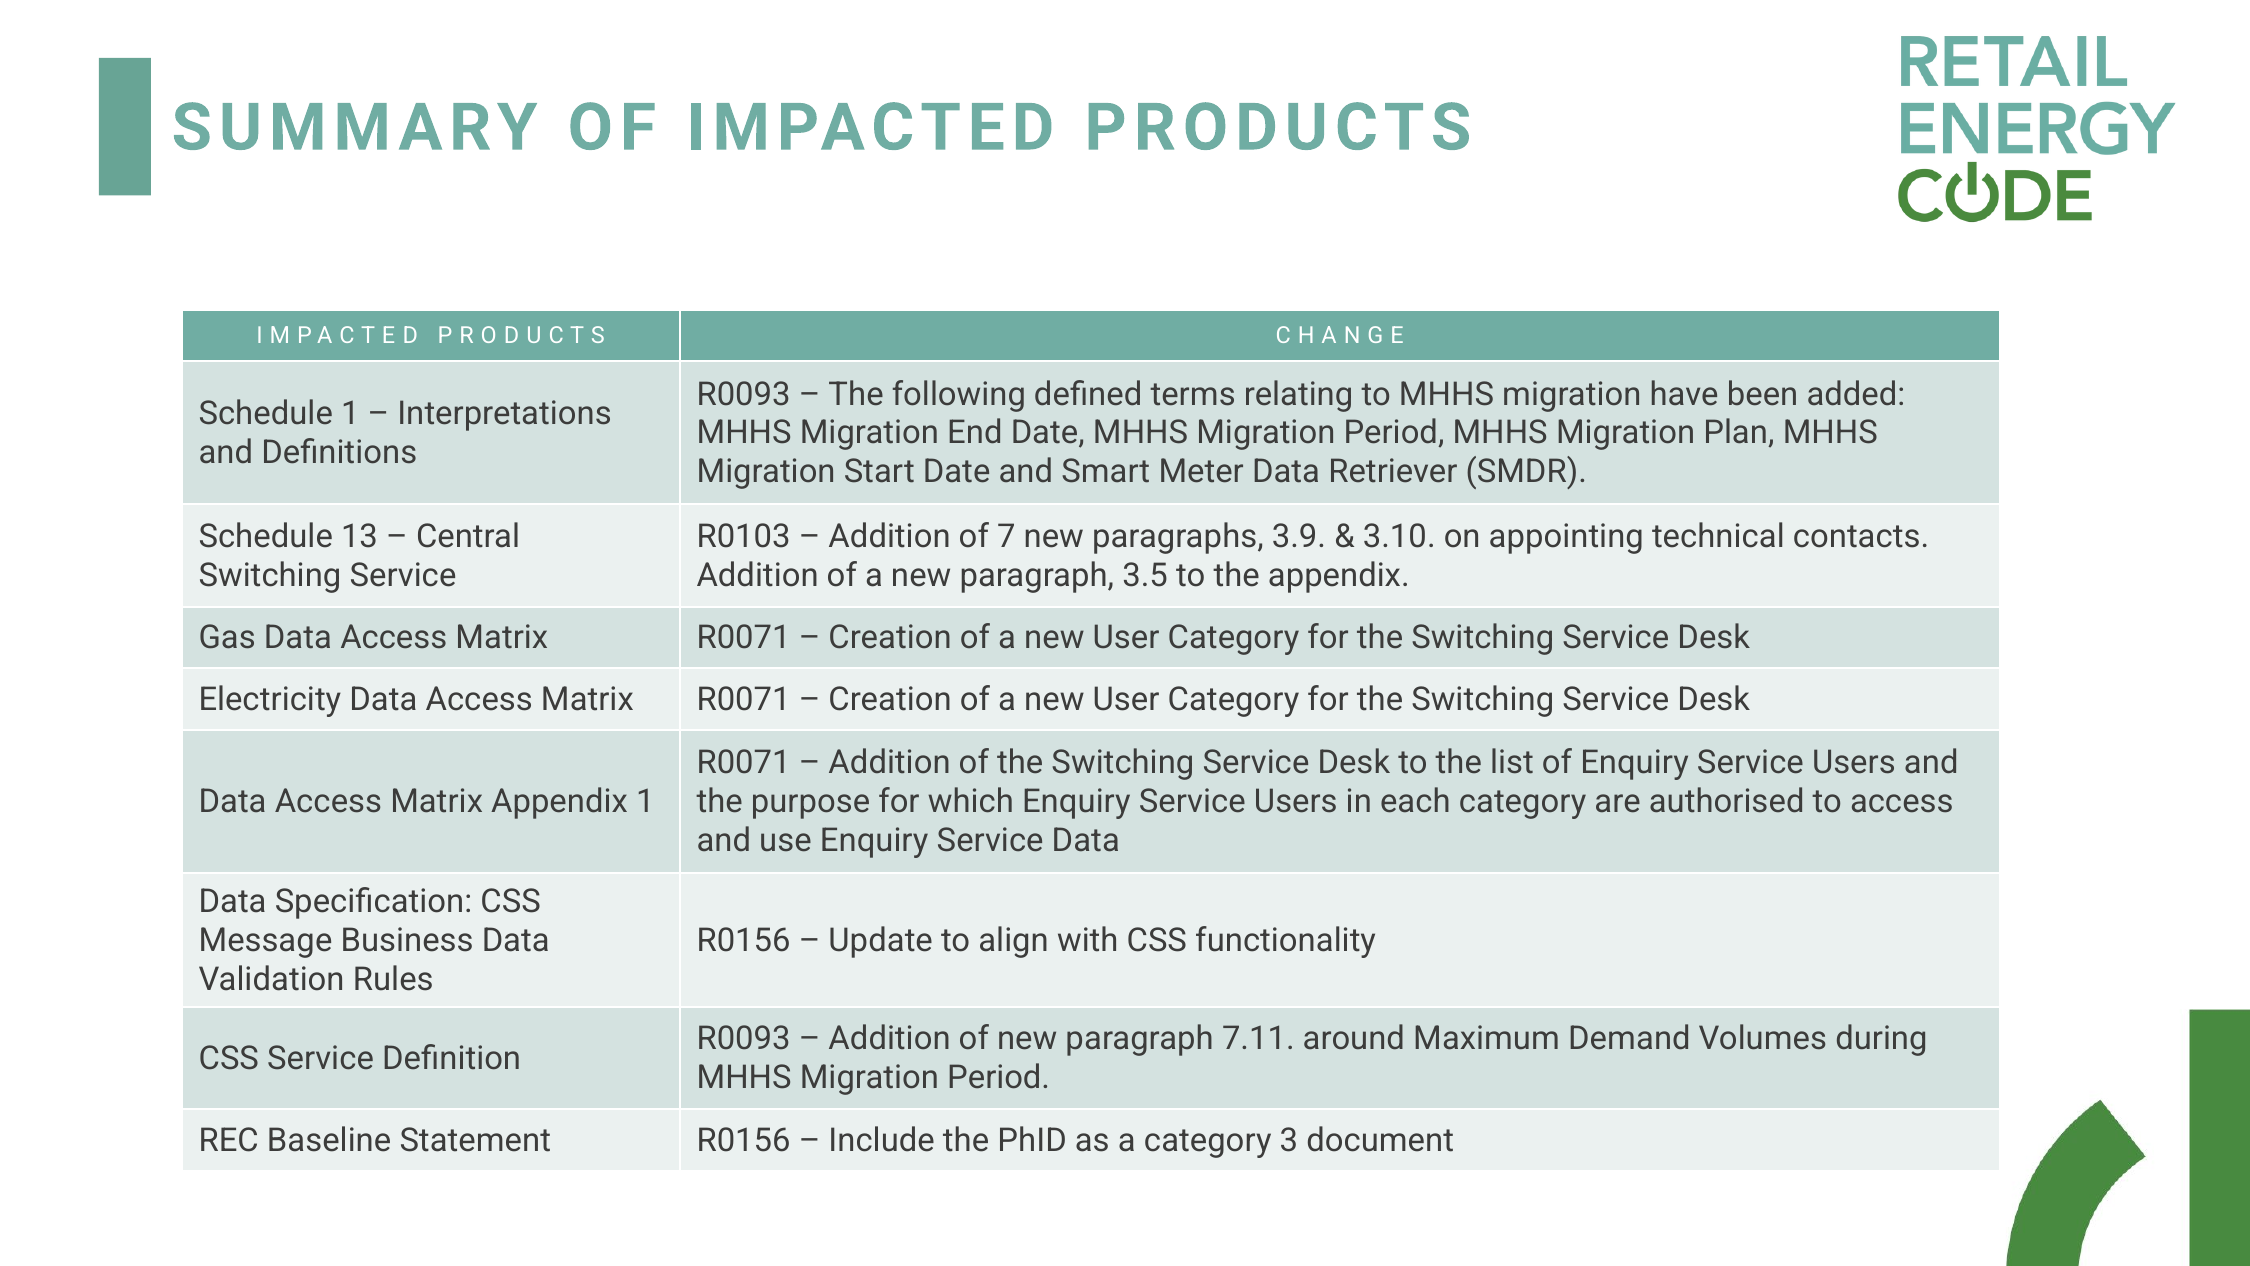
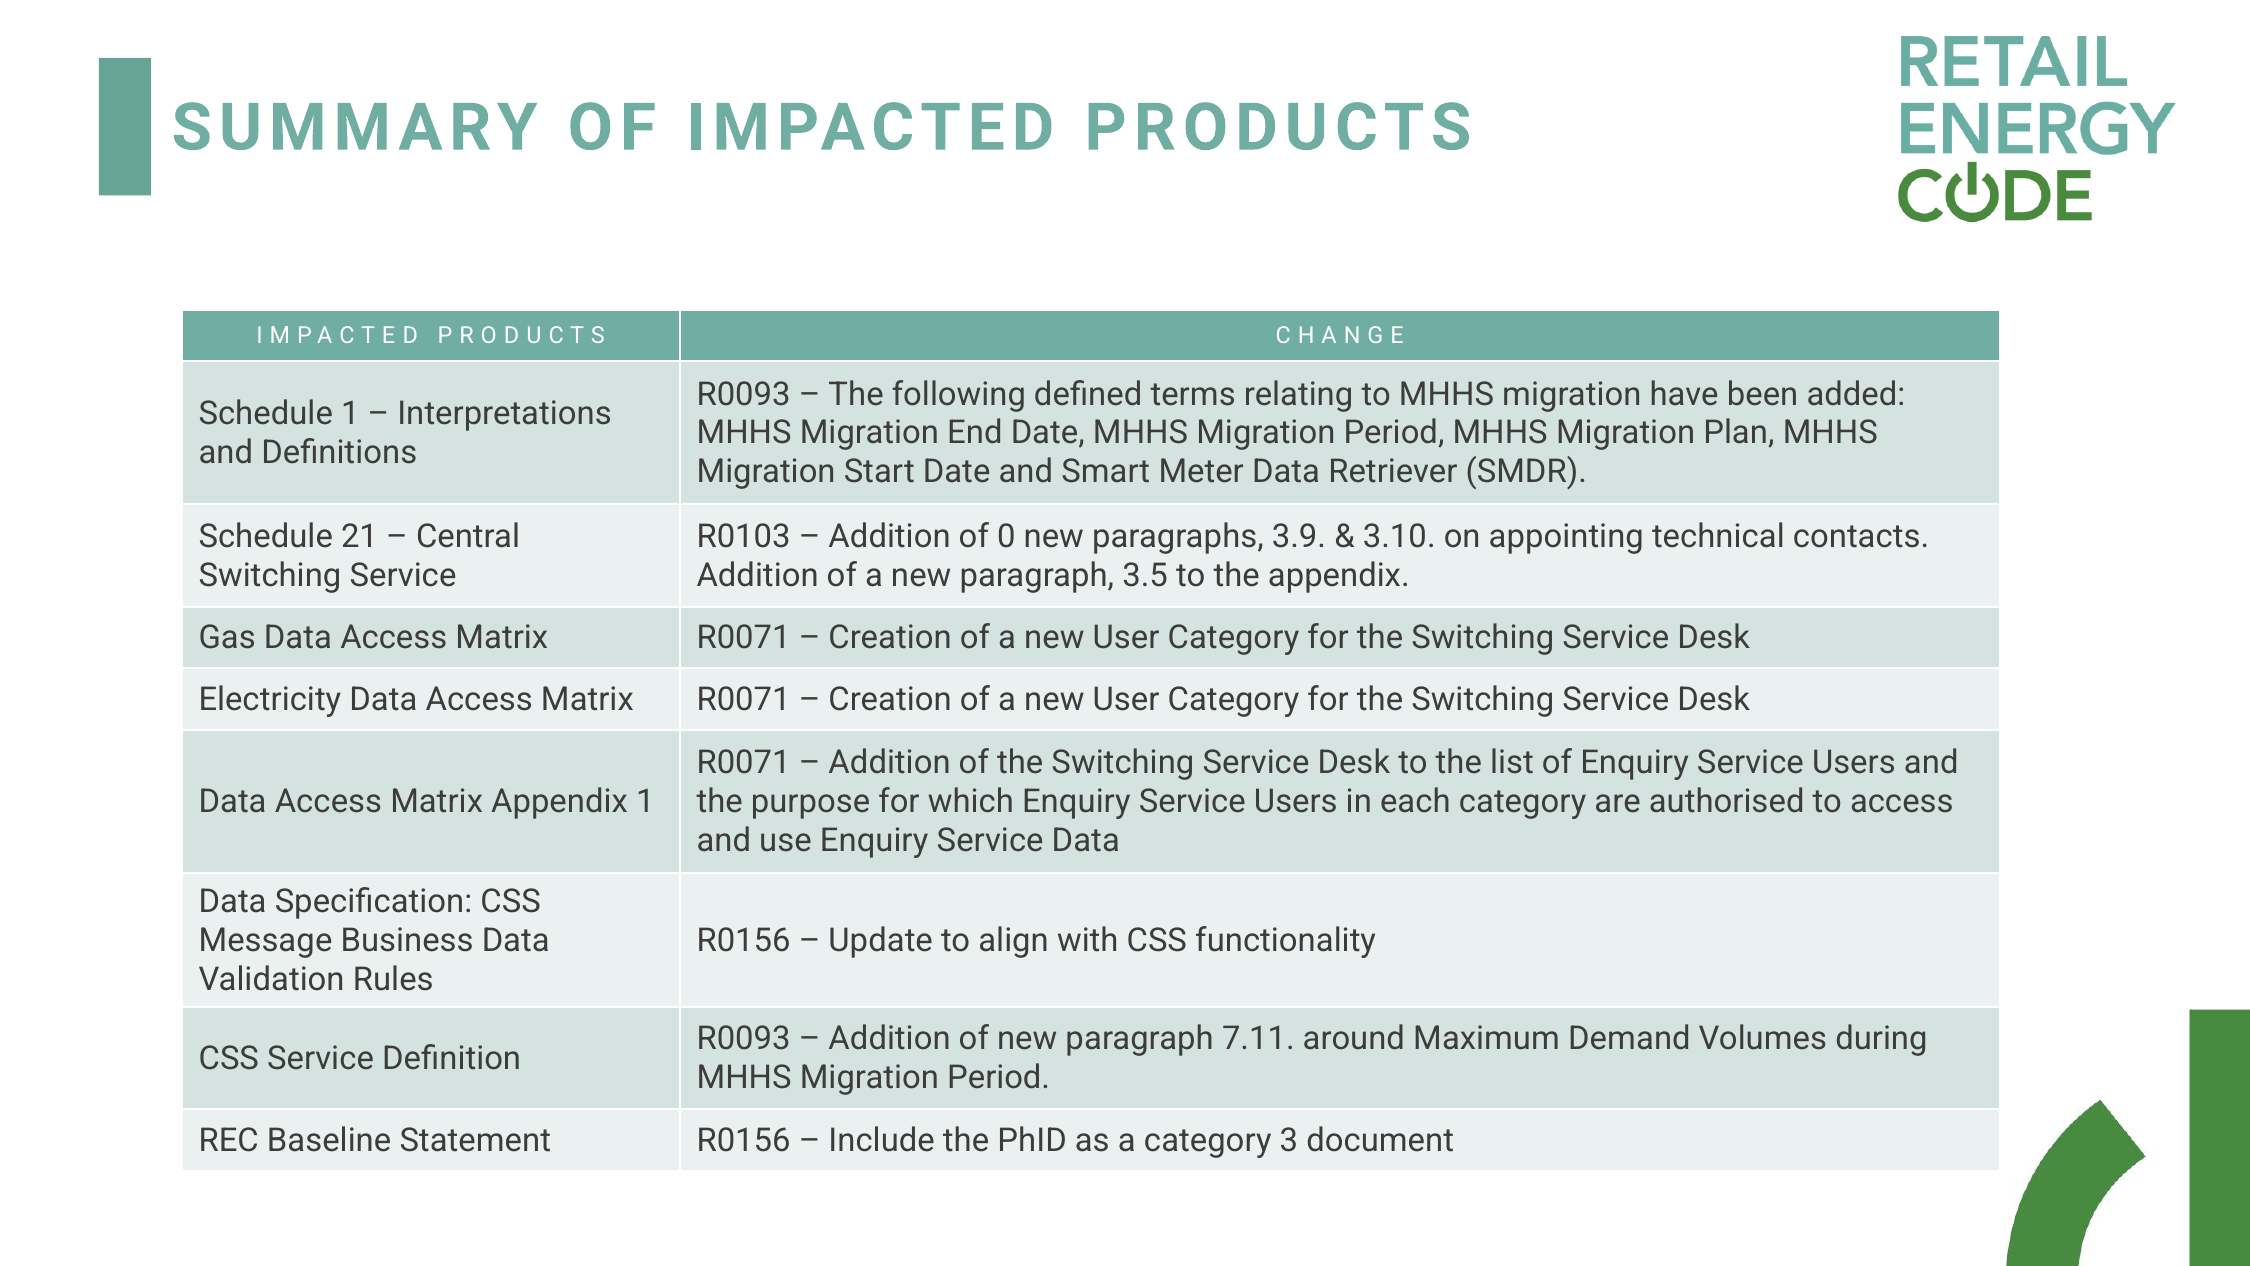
13: 13 -> 21
7: 7 -> 0
